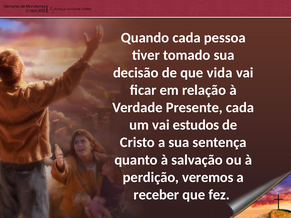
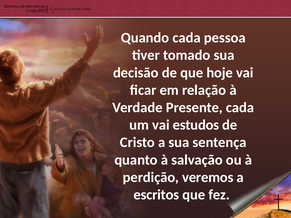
vida: vida -> hoje
receber: receber -> escritos
